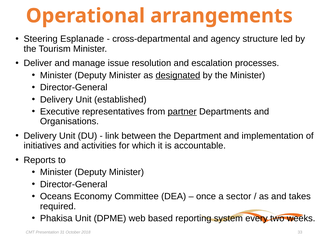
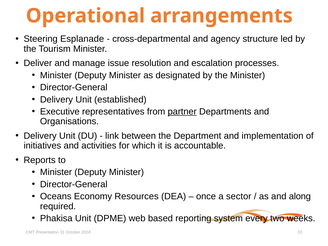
designated underline: present -> none
Committee: Committee -> Resources
takes: takes -> along
